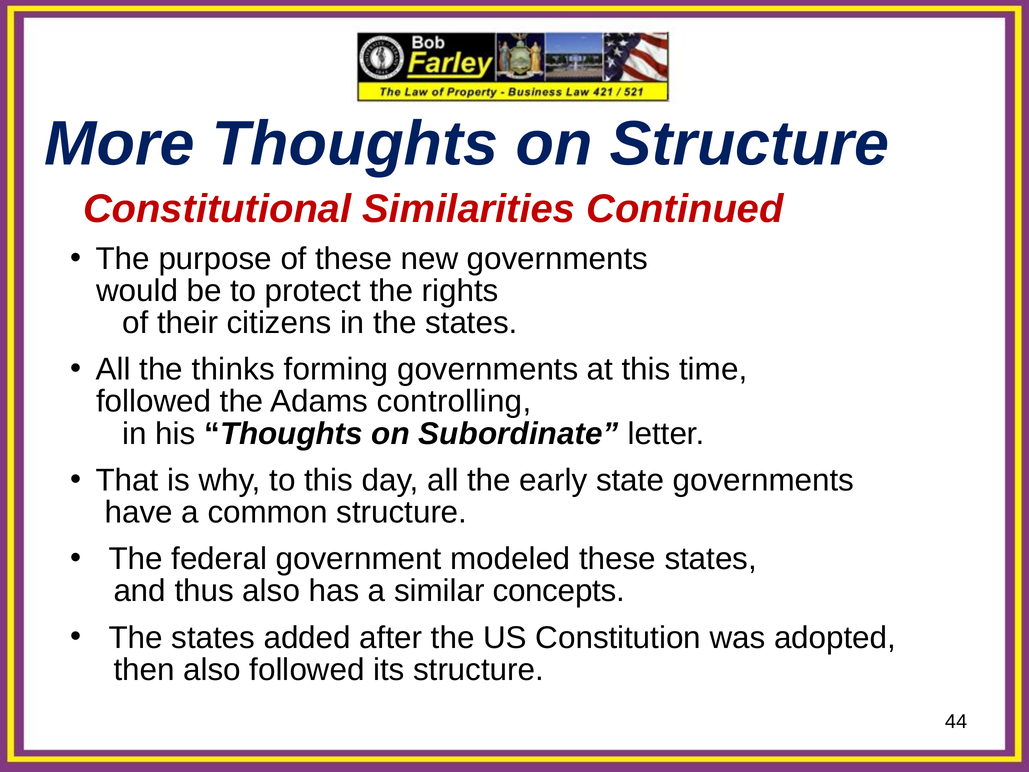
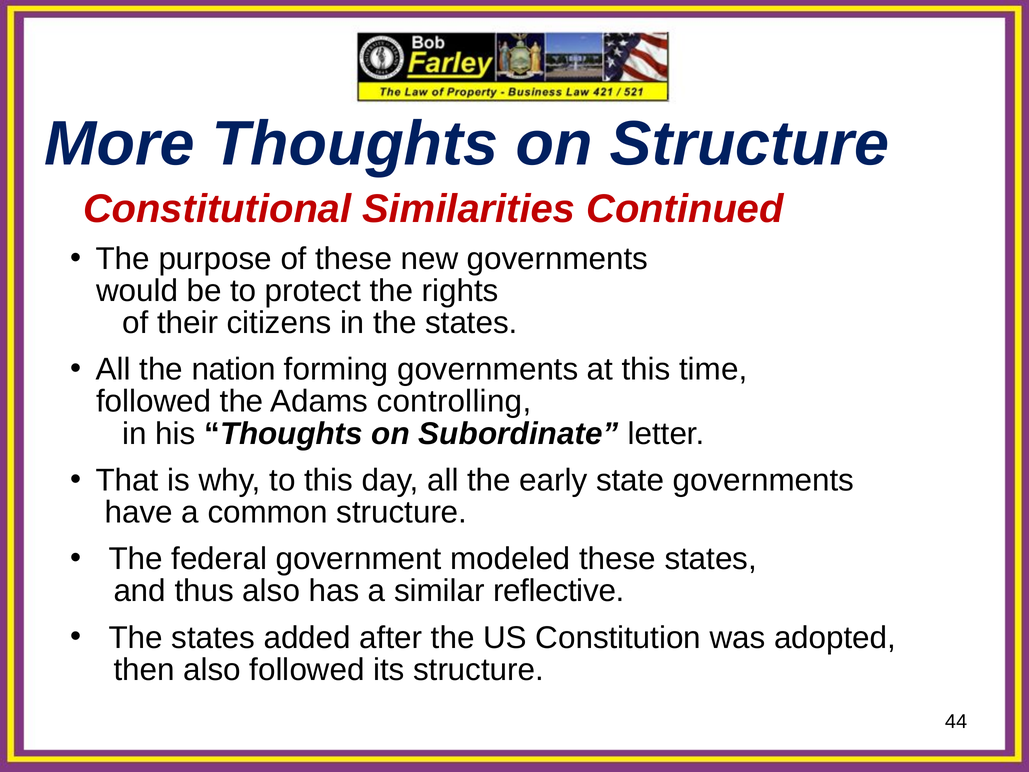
thinks: thinks -> nation
concepts: concepts -> reflective
